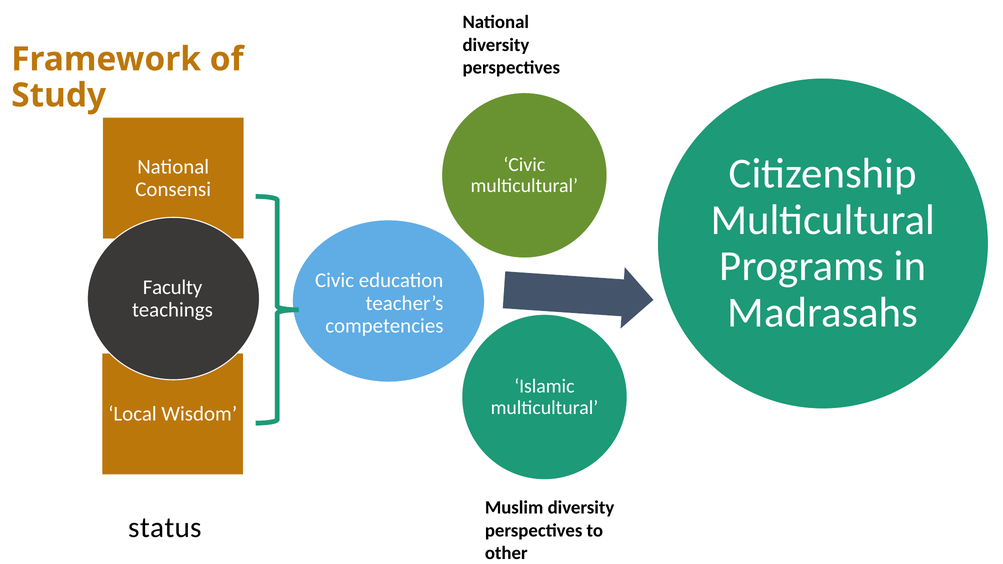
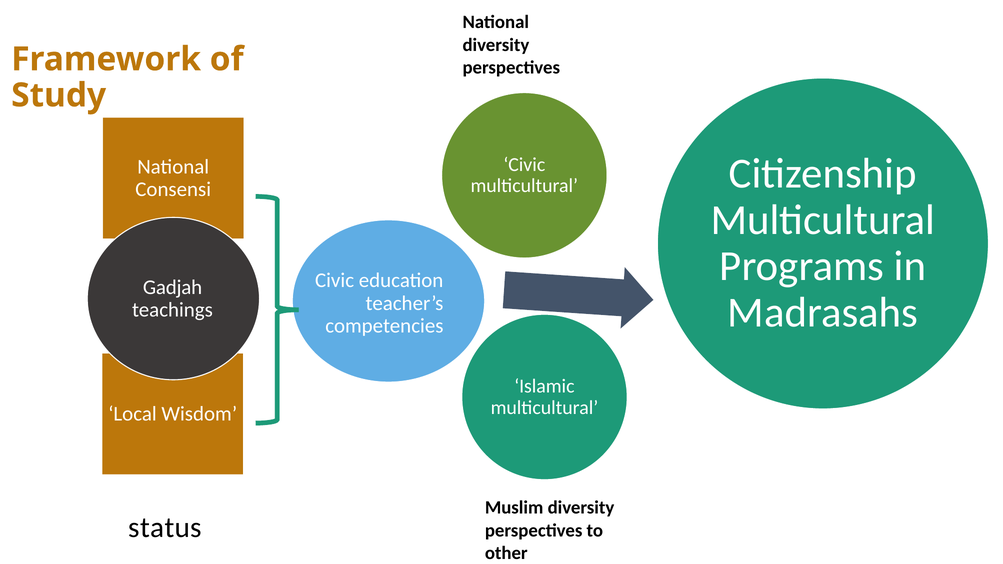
Faculty: Faculty -> Gadjah
